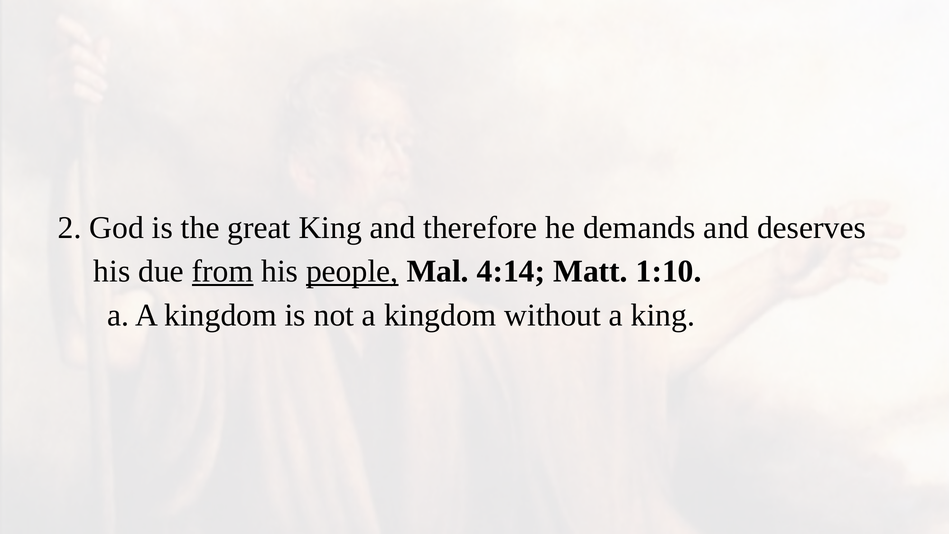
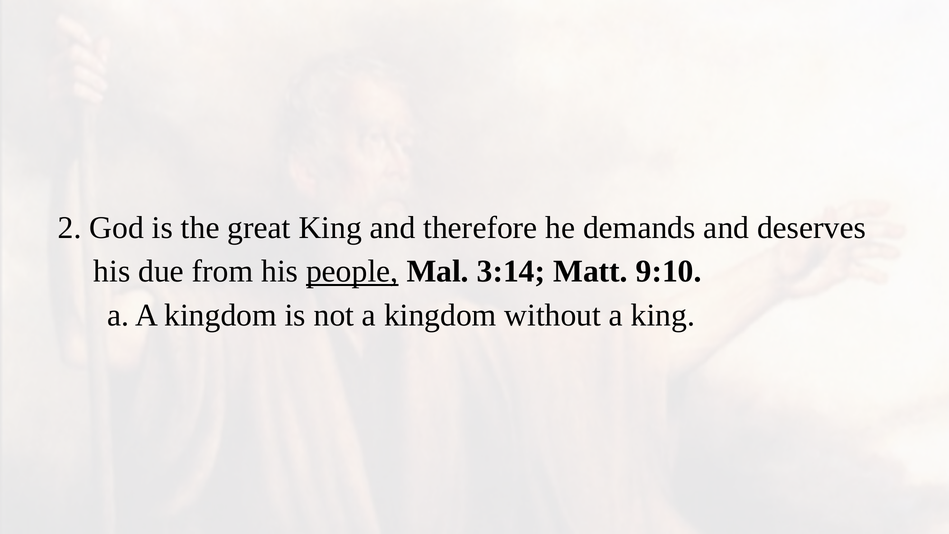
from underline: present -> none
4:14: 4:14 -> 3:14
1:10: 1:10 -> 9:10
